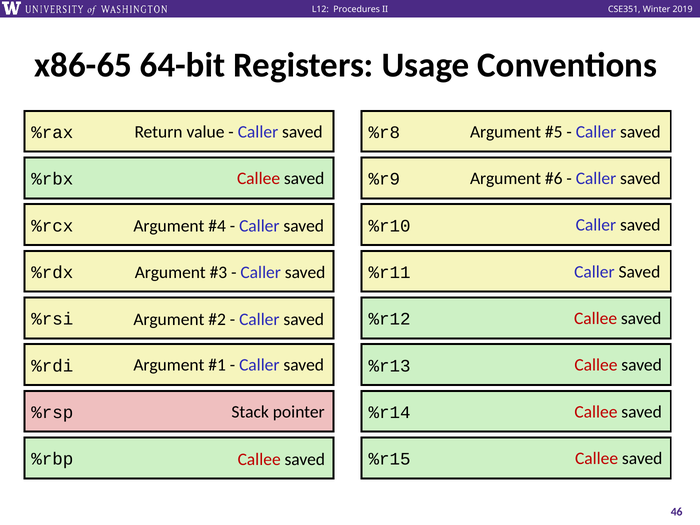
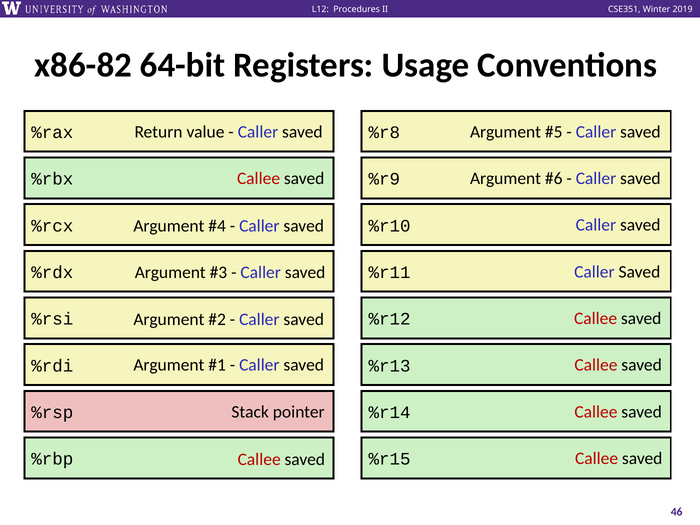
x86-65: x86-65 -> x86-82
